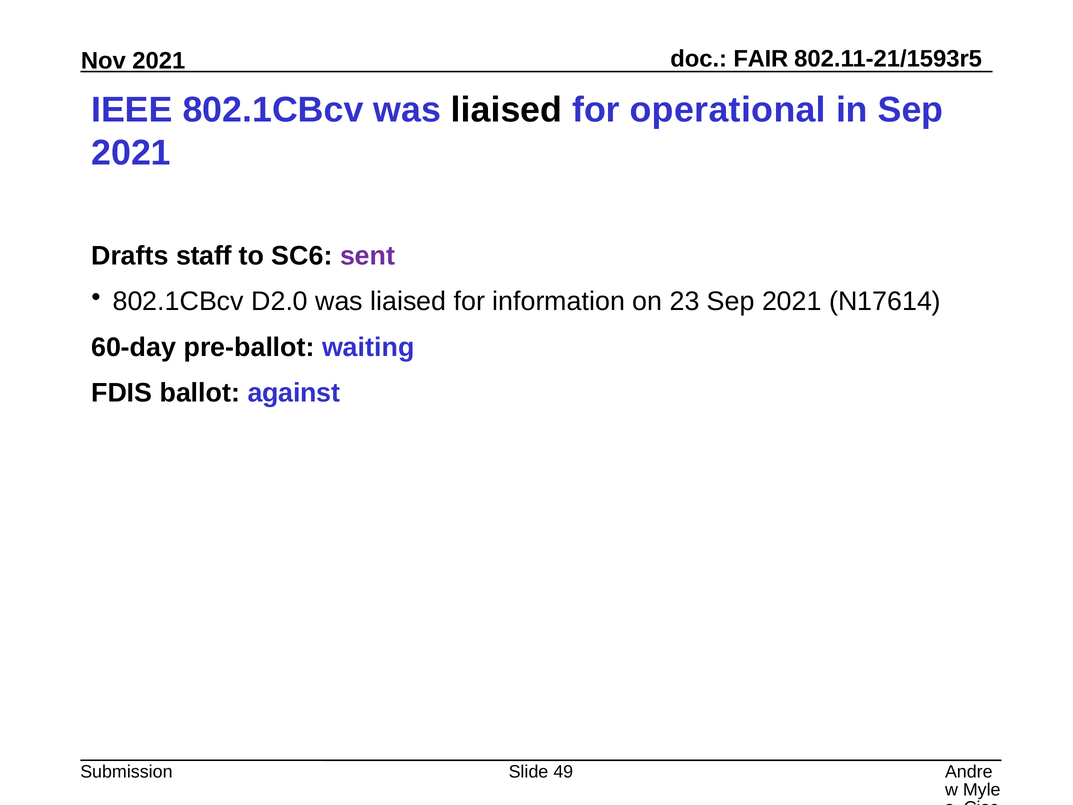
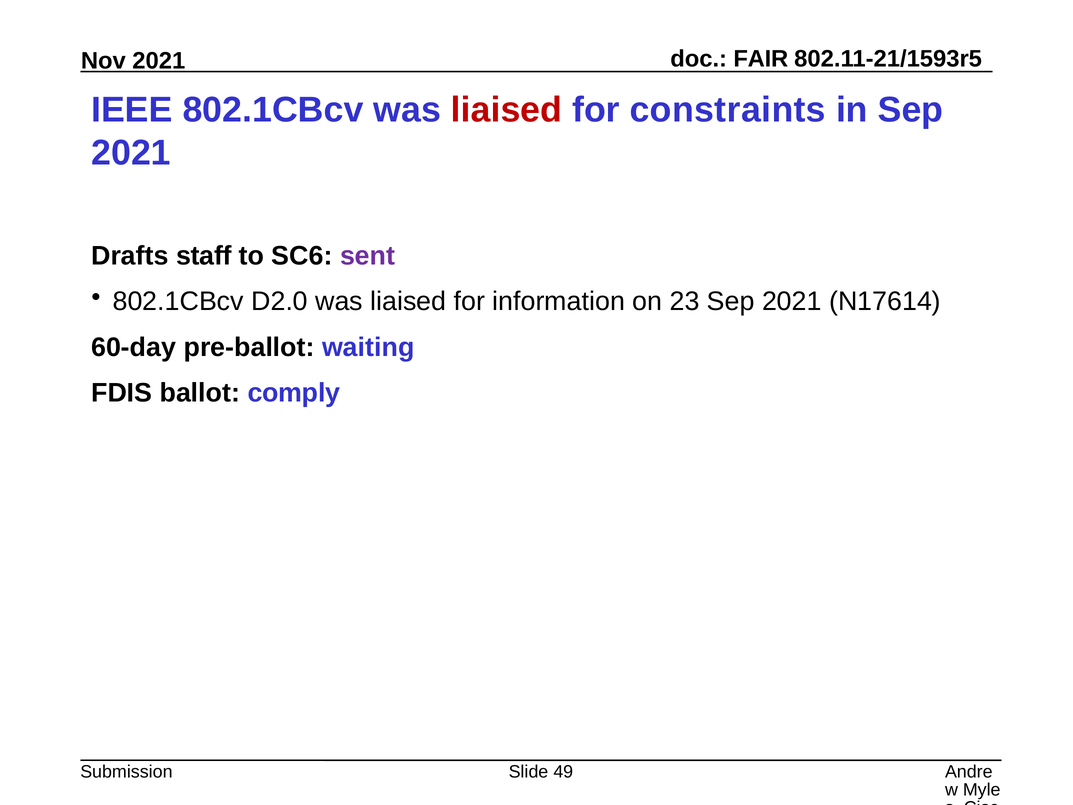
liaised at (507, 110) colour: black -> red
operational: operational -> constraints
against: against -> comply
